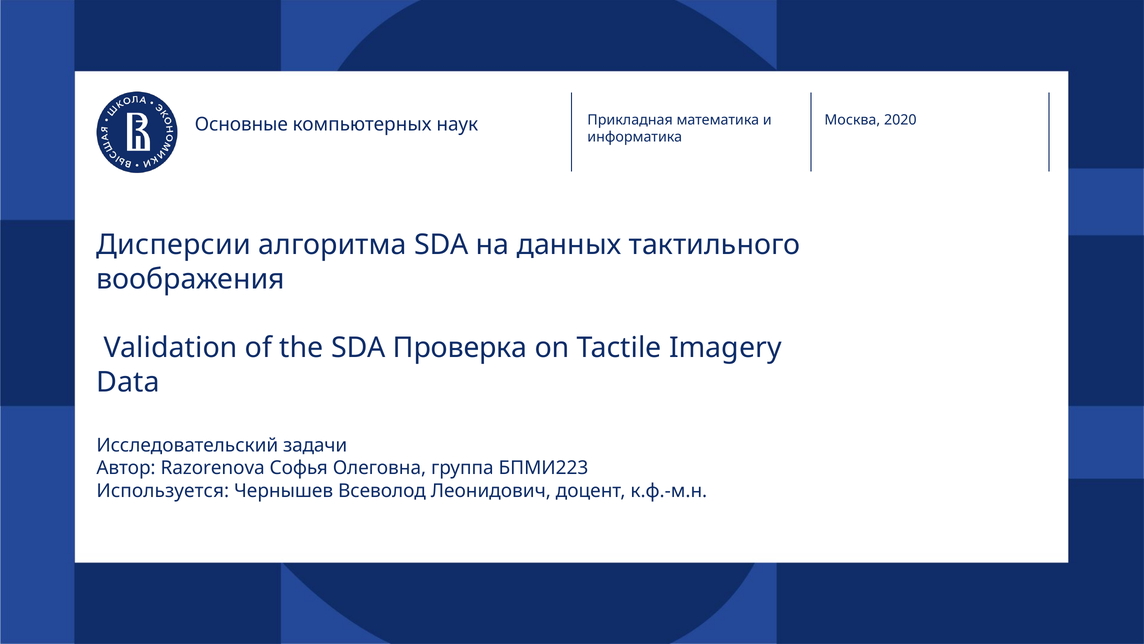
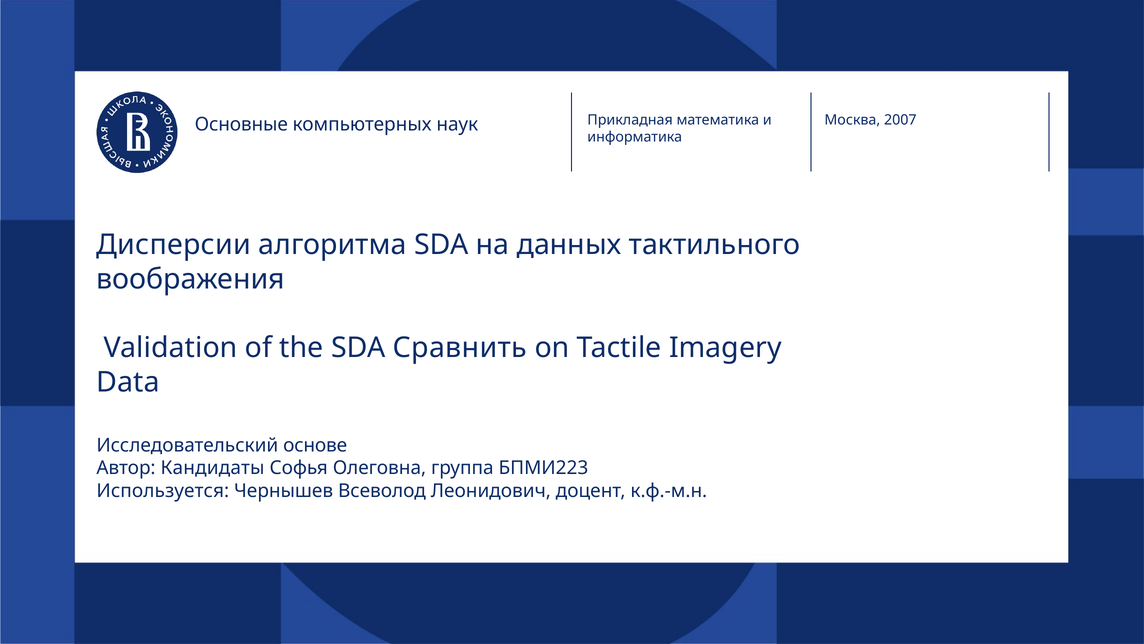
2020: 2020 -> 2007
Проверка: Проверка -> Сравнить
задачи: задачи -> основе
Razorenova: Razorenova -> Кандидаты
